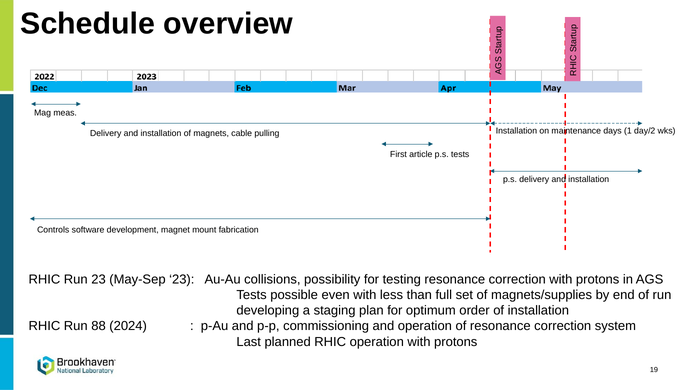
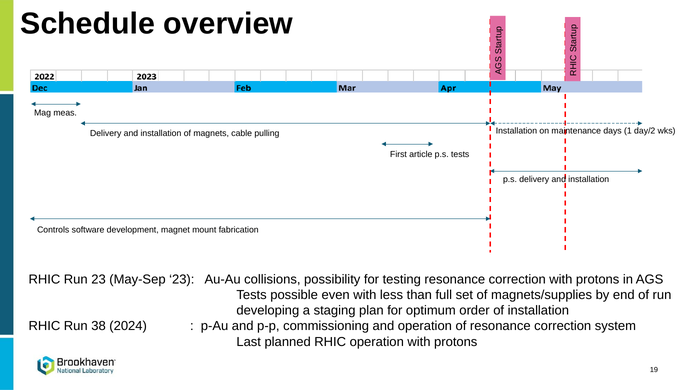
88: 88 -> 38
